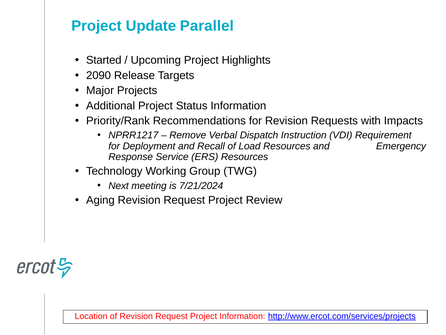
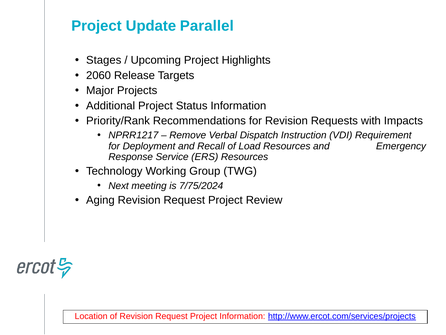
Started: Started -> Stages
2090: 2090 -> 2060
7/21/2024: 7/21/2024 -> 7/75/2024
